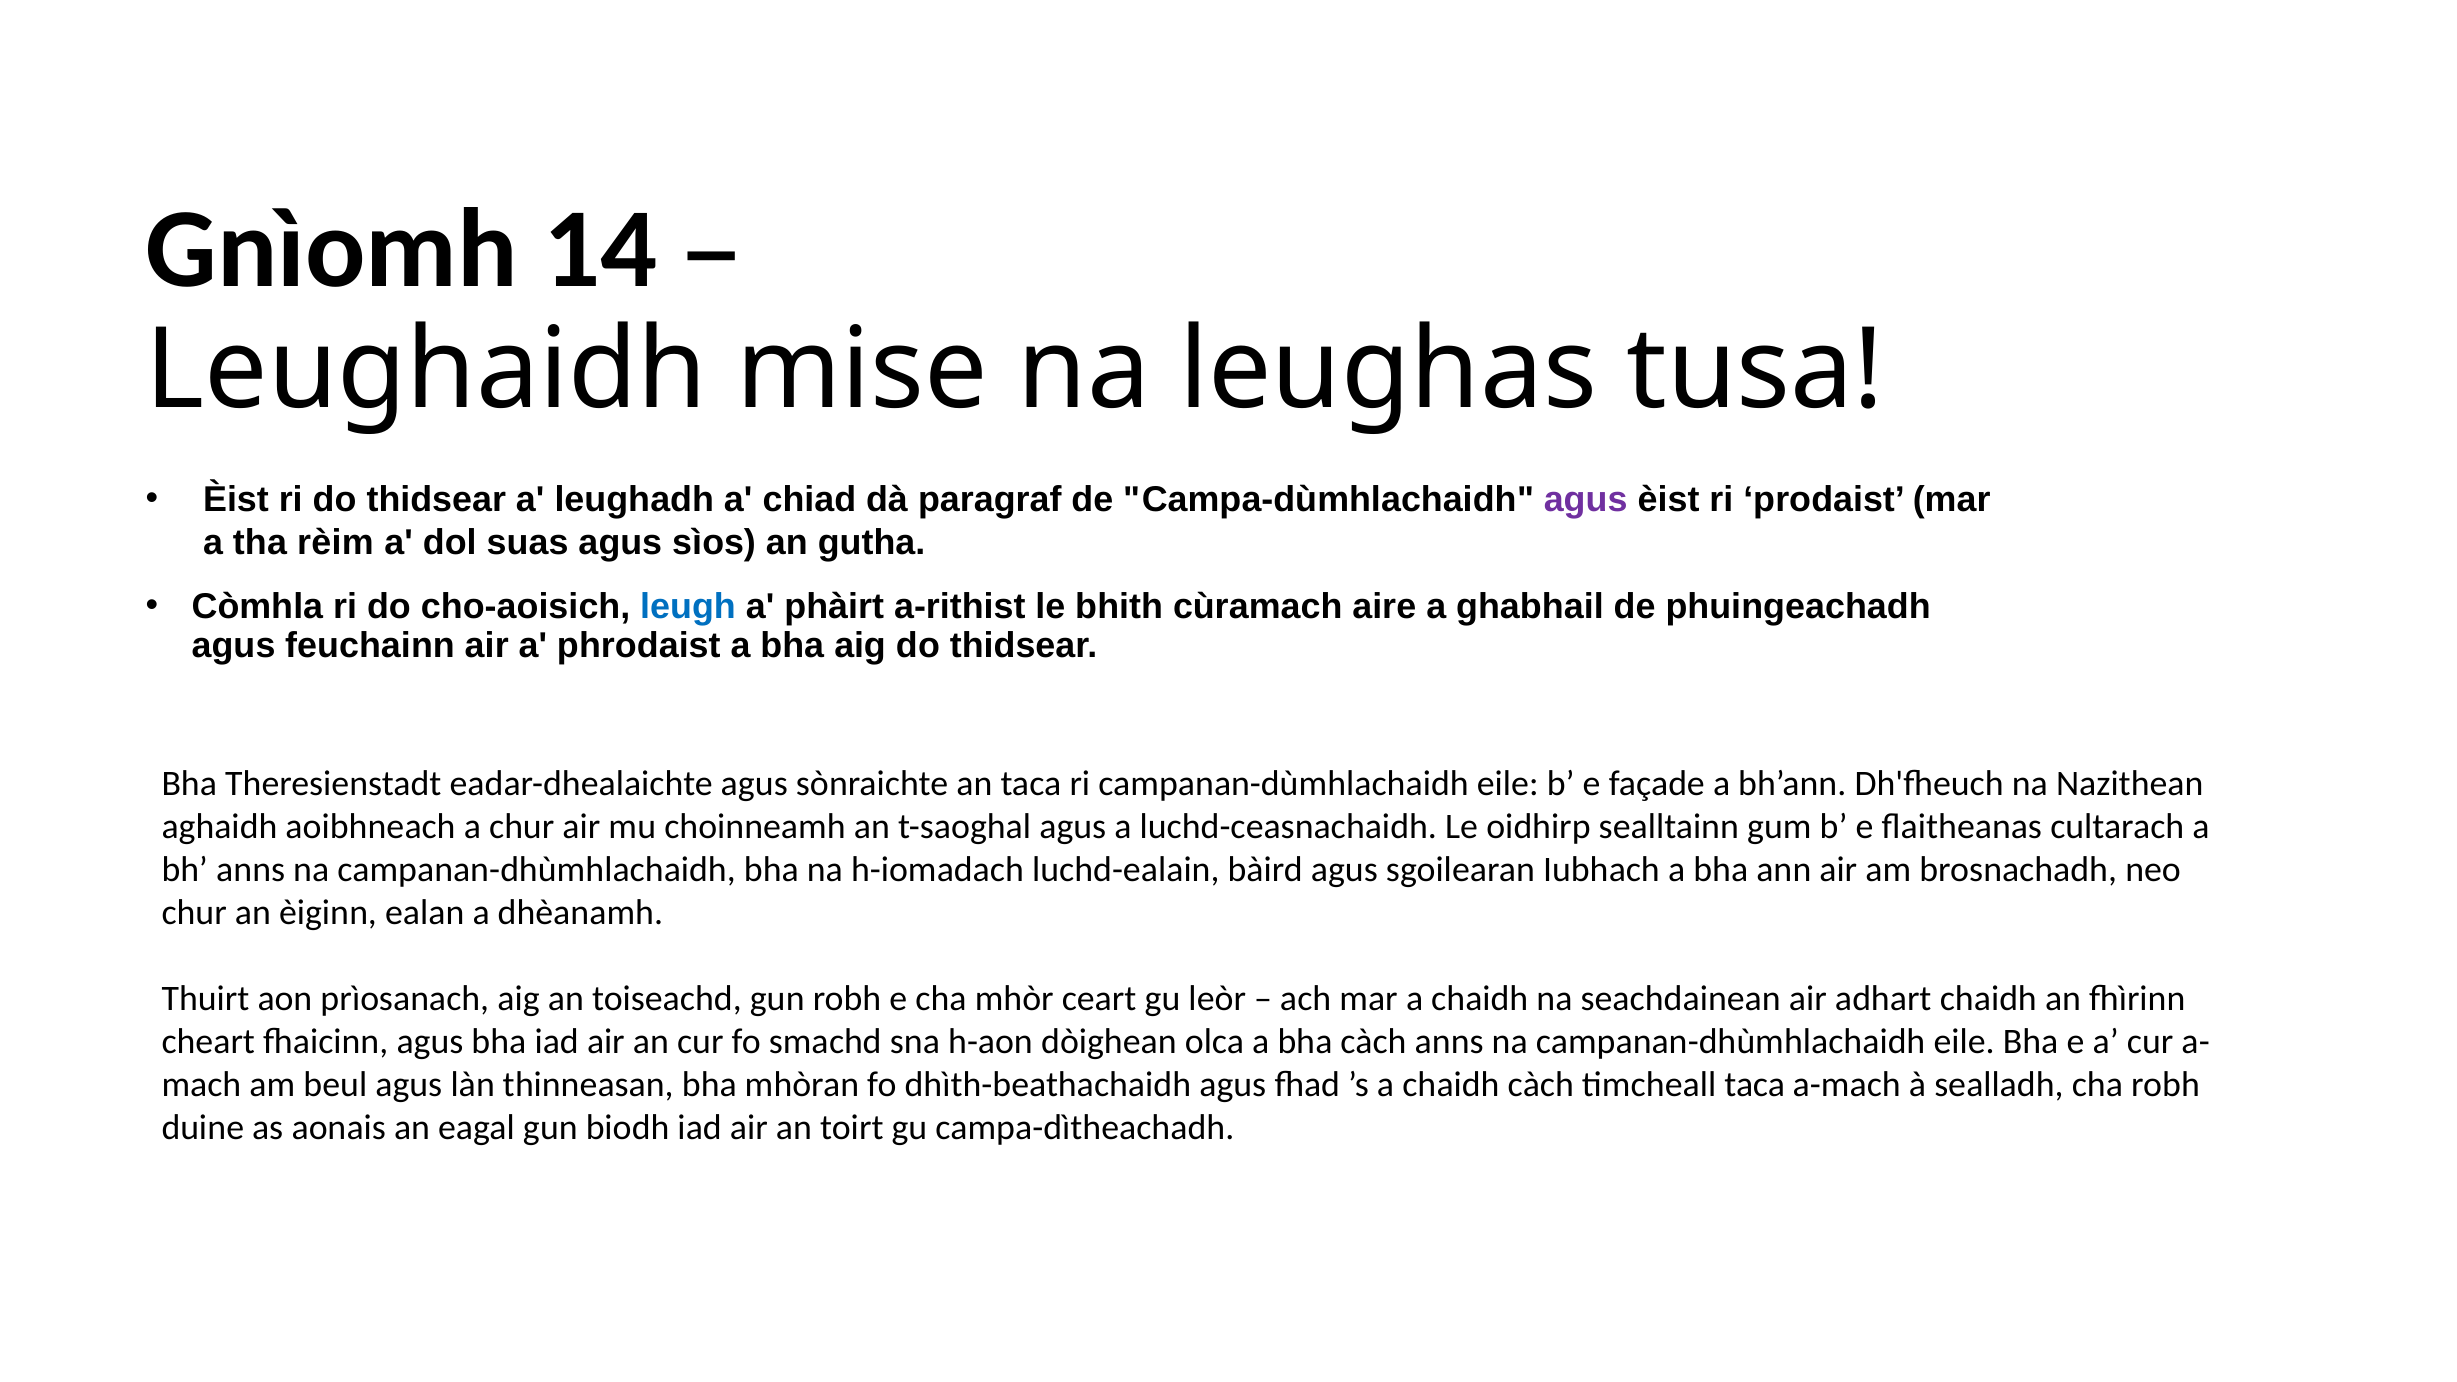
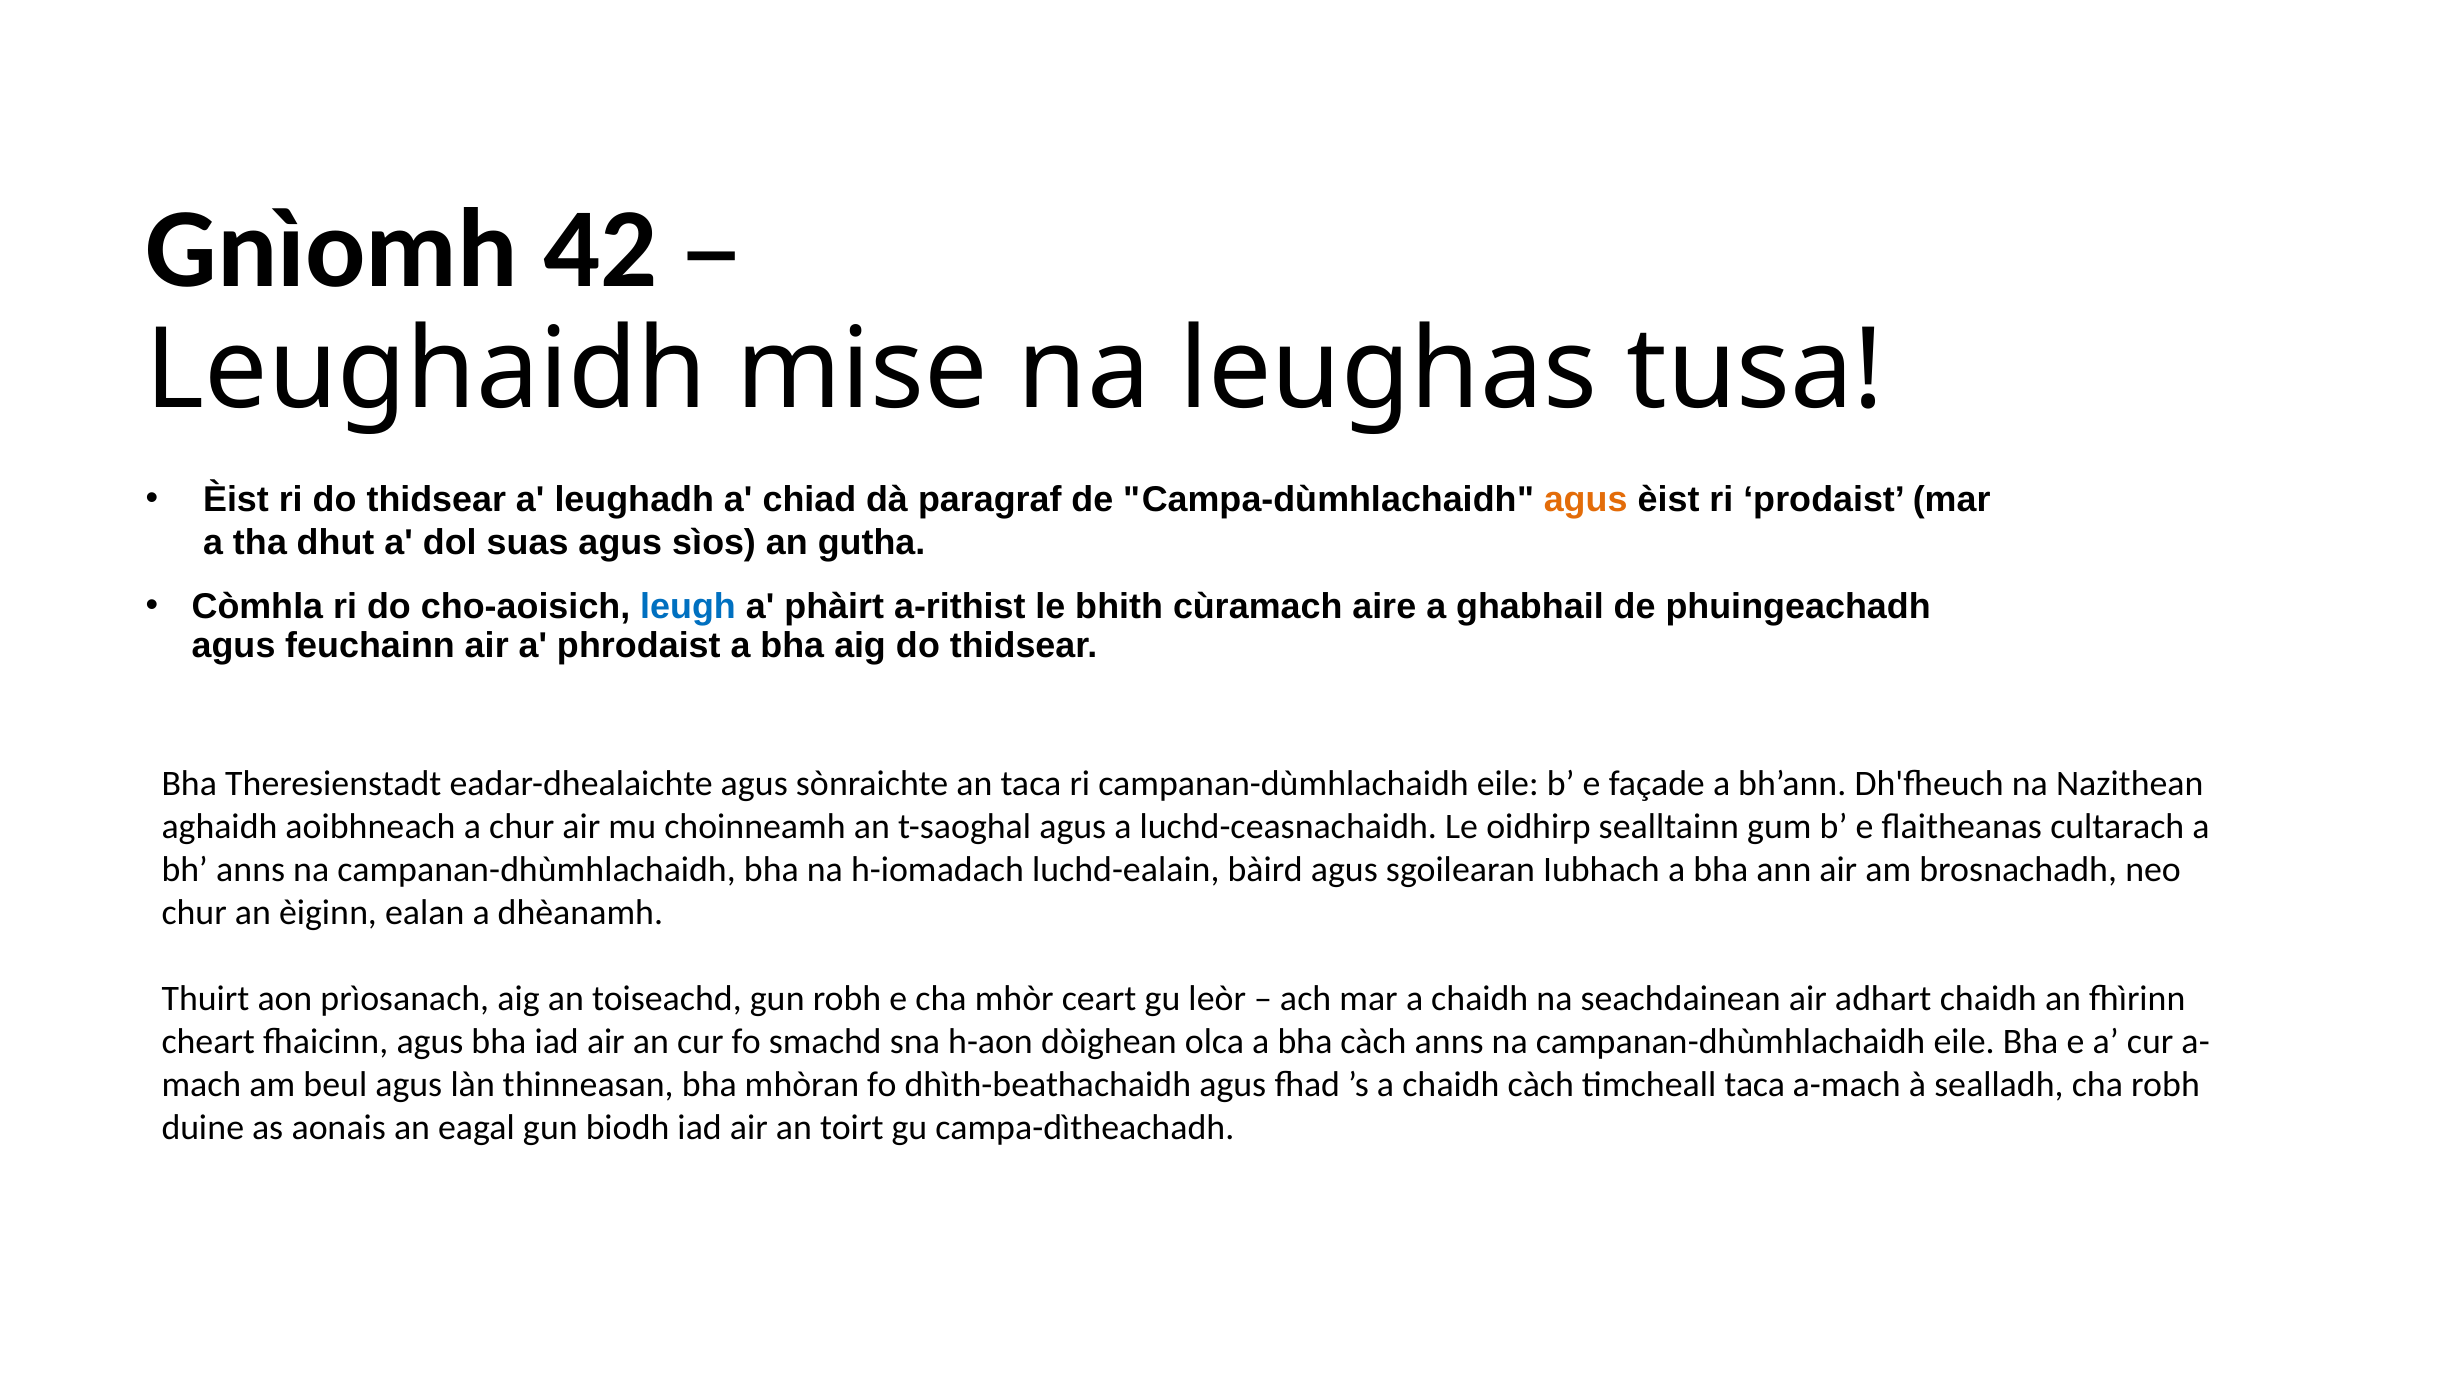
14: 14 -> 42
agus at (1586, 499) colour: purple -> orange
rèim: rèim -> dhut
